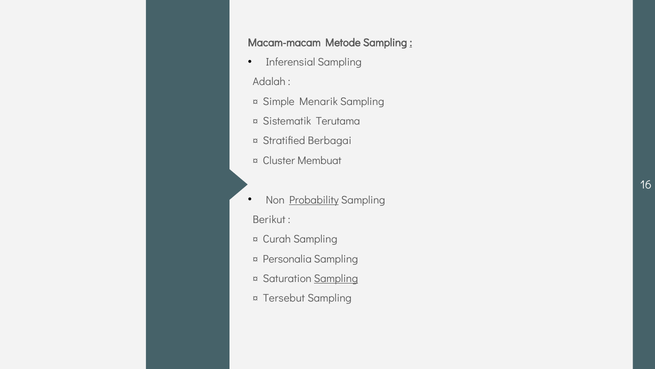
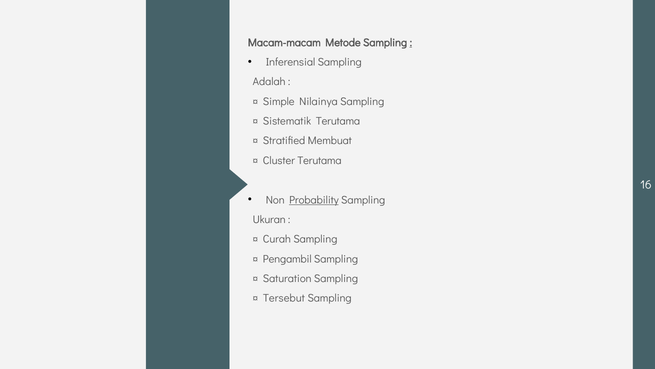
Menarik: Menarik -> Nilainya
Berbagai: Berbagai -> Membuat
Cluster Membuat: Membuat -> Terutama
Berikut: Berikut -> Ukuran
Personalia: Personalia -> Pengambil
Sampling at (336, 278) underline: present -> none
